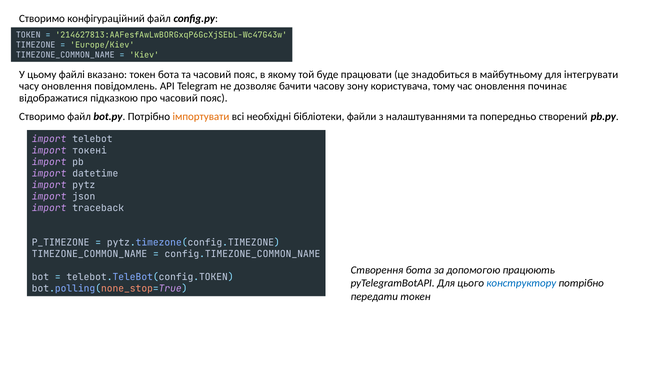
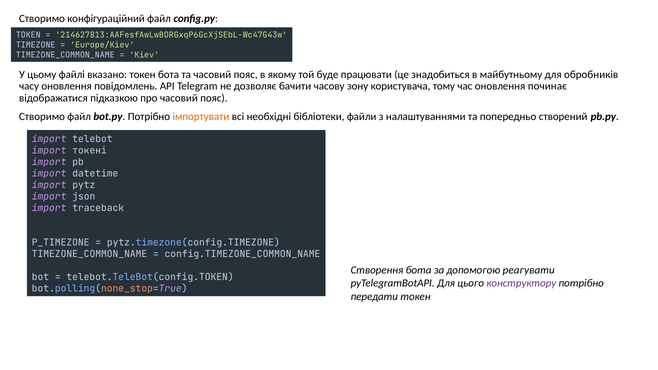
інтегрувати: інтегрувати -> обробників
працюють: працюють -> реагувати
конструктору colour: blue -> purple
